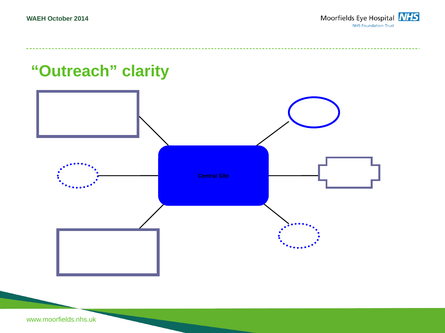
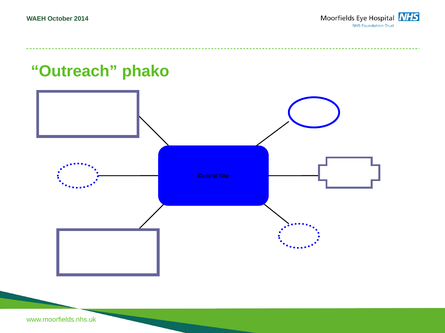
clarity: clarity -> phako
